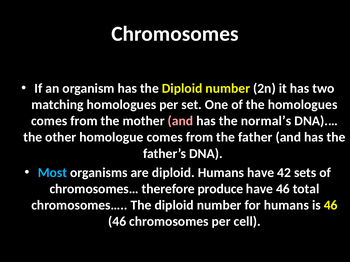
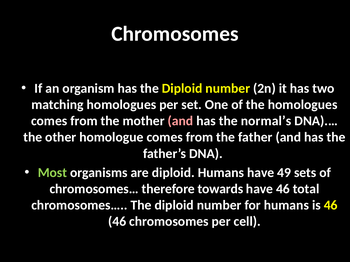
Most colour: light blue -> light green
42: 42 -> 49
produce: produce -> towards
